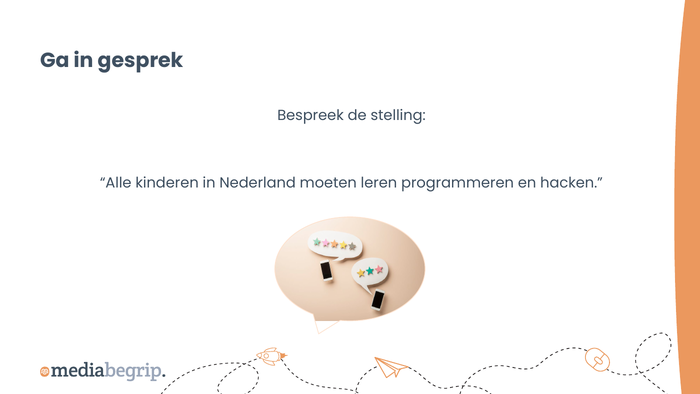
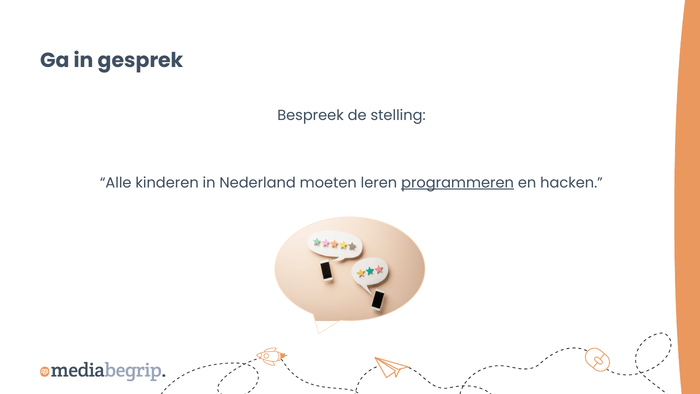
programmeren underline: none -> present
